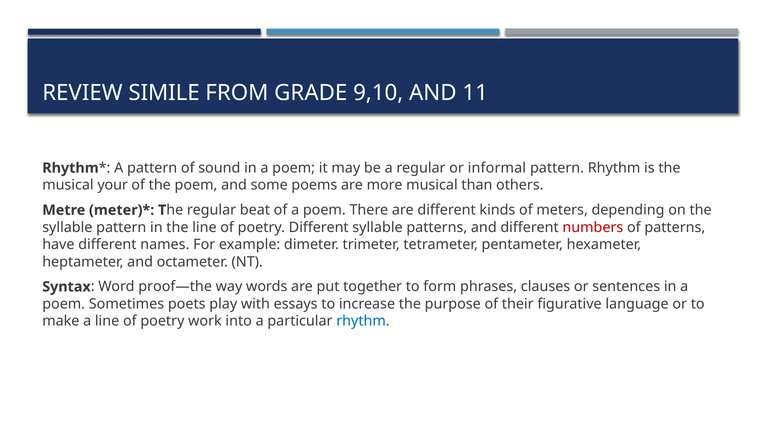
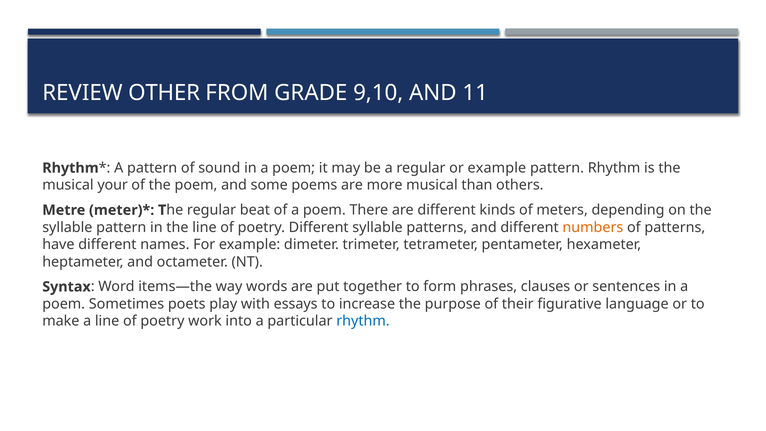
SIMILE: SIMILE -> OTHER
or informal: informal -> example
numbers colour: red -> orange
proof—the: proof—the -> items—the
